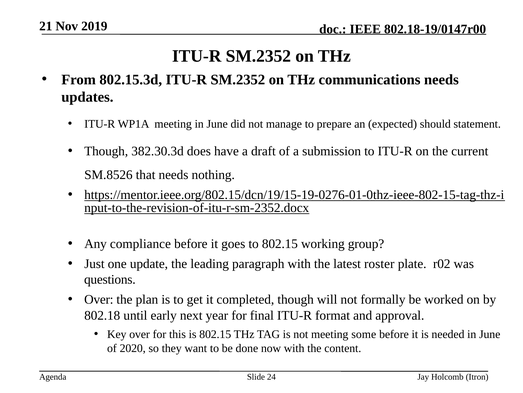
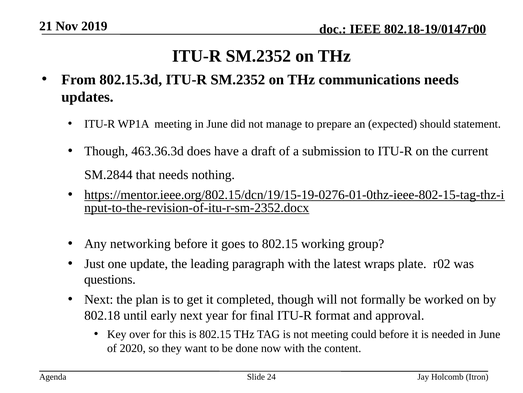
382.30.3d: 382.30.3d -> 463.36.3d
SM.8526: SM.8526 -> SM.2844
compliance: compliance -> networking
roster: roster -> wraps
Over at (99, 299): Over -> Next
some: some -> could
